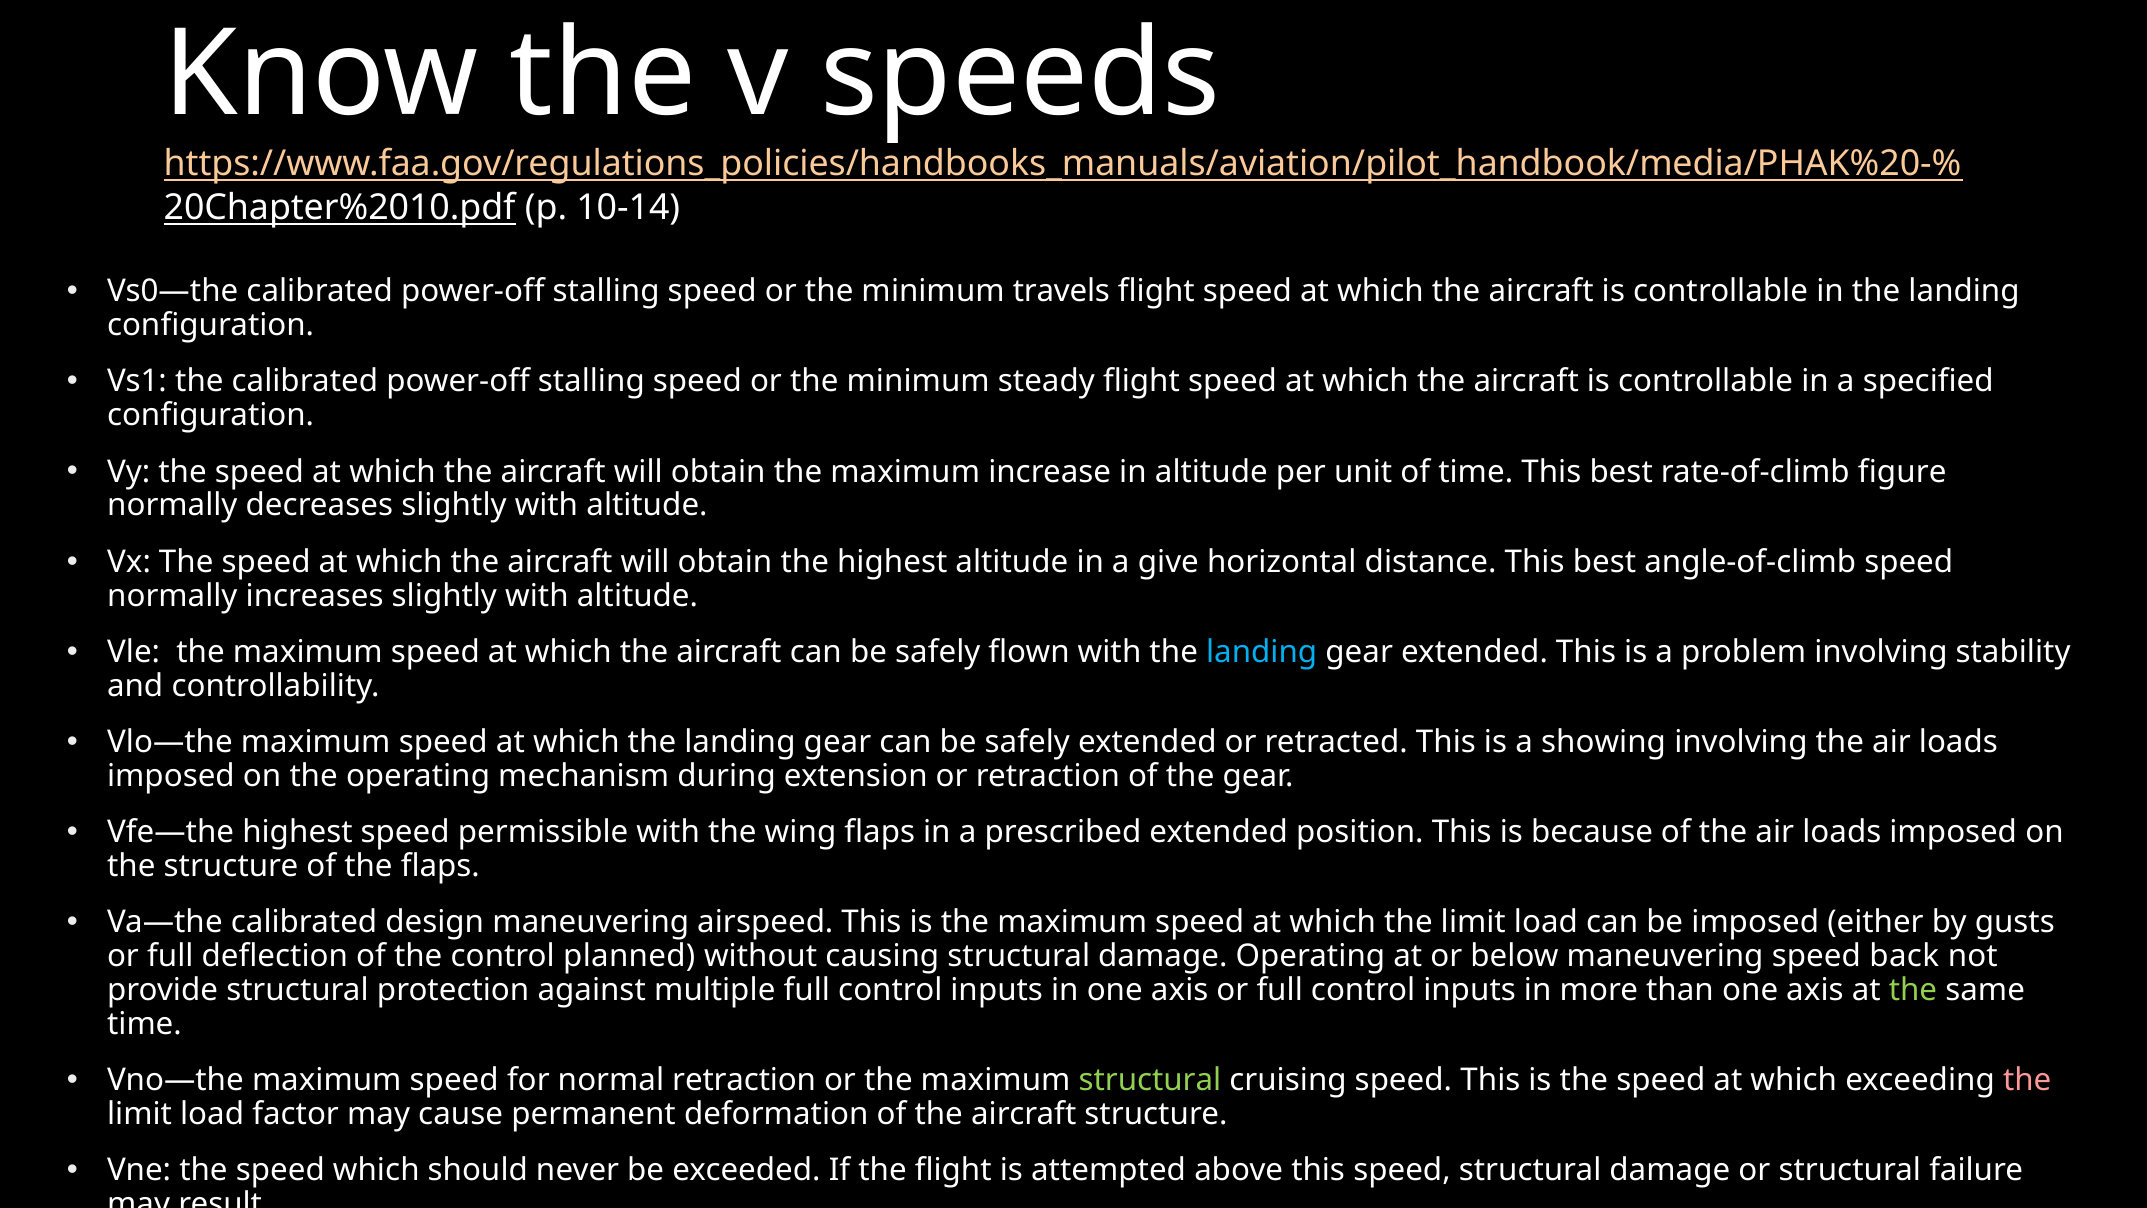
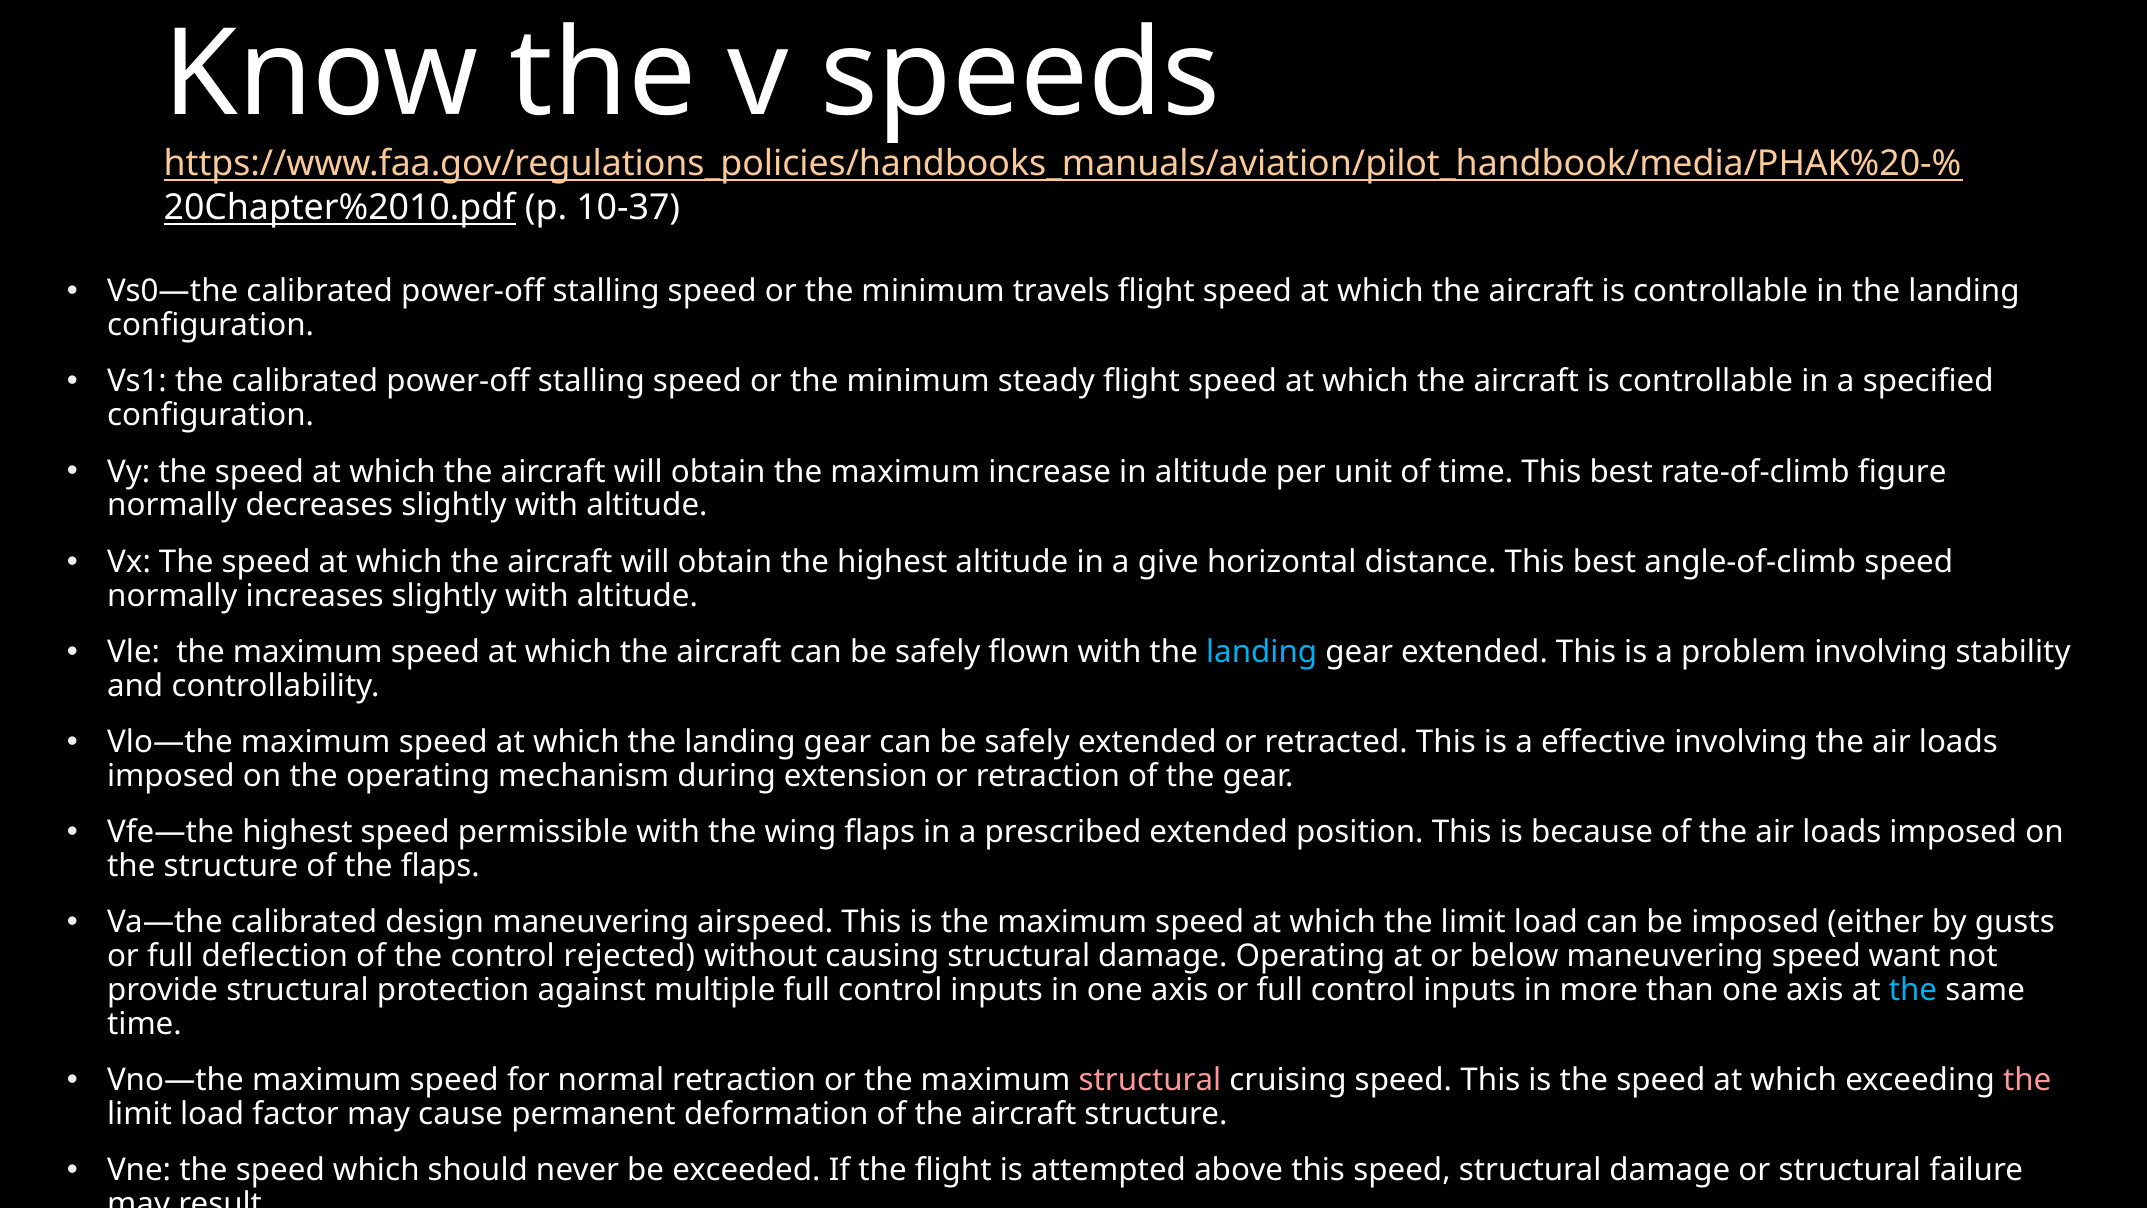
10-14: 10-14 -> 10-37
showing: showing -> effective
planned: planned -> rejected
back: back -> want
the at (1913, 990) colour: light green -> light blue
structural at (1150, 1080) colour: light green -> pink
